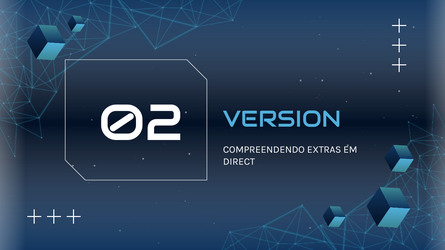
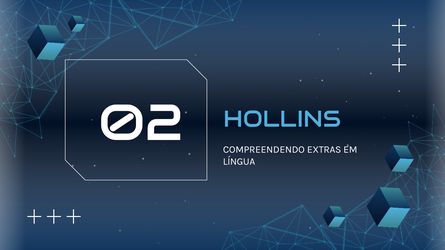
VERSION: VERSION -> HOLLINS
DIRECT: DIRECT -> LÍNGUA
